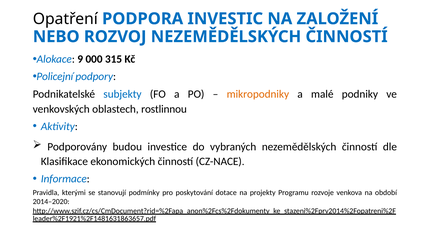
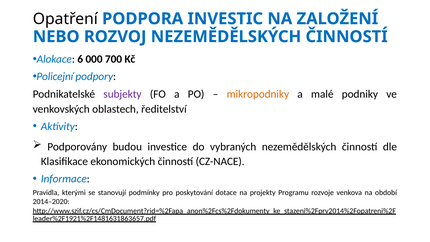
9: 9 -> 6
315: 315 -> 700
subjekty colour: blue -> purple
rostlinnou: rostlinnou -> ředitelství
